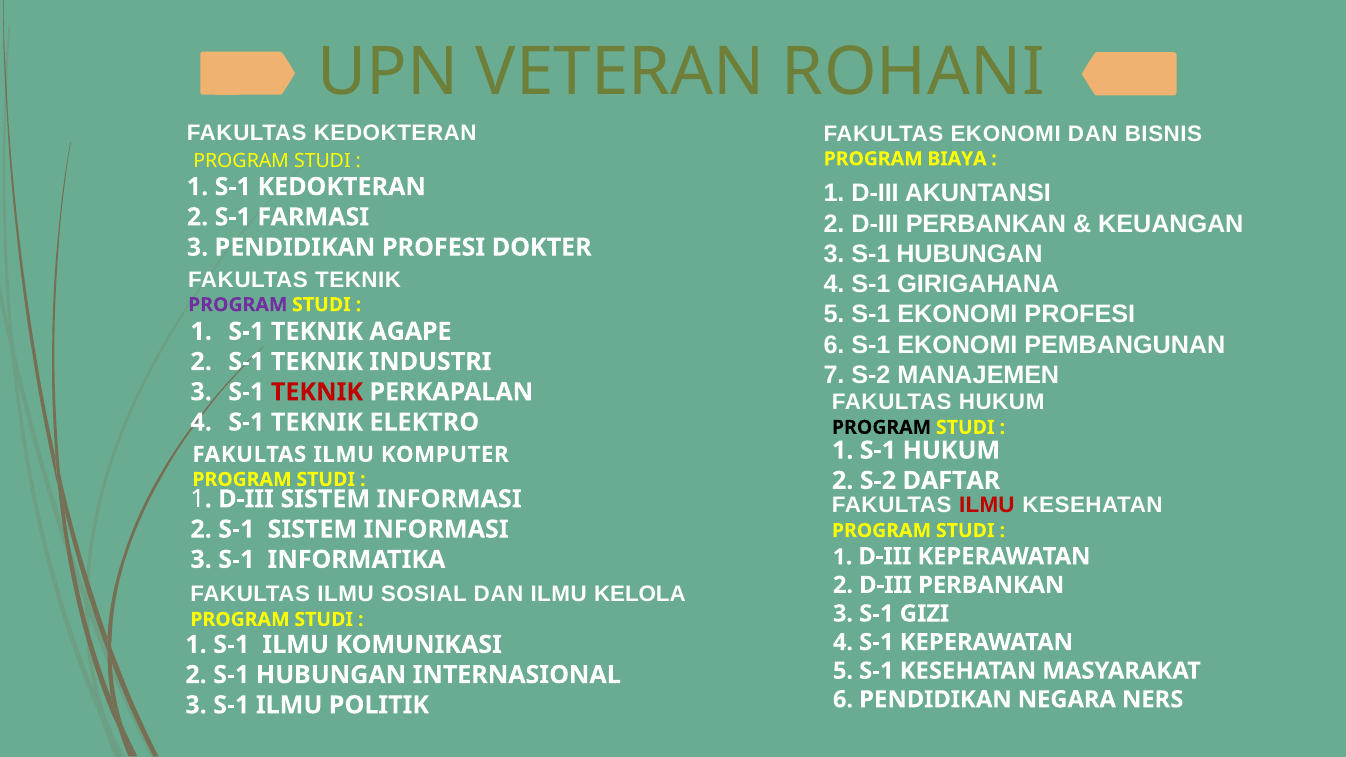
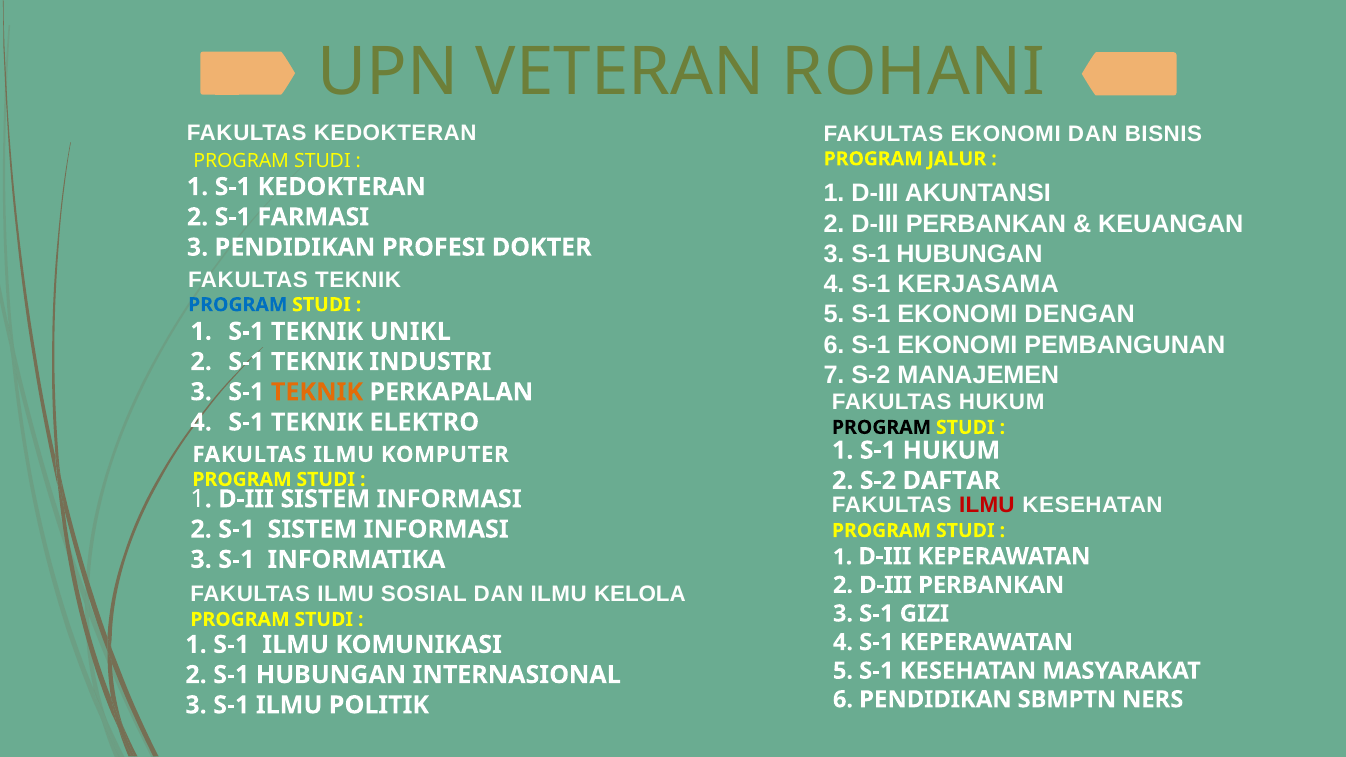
BIAYA: BIAYA -> JALUR
GIRIGAHANA: GIRIGAHANA -> KERJASAMA
PROGRAM at (238, 305) colour: purple -> blue
EKONOMI PROFESI: PROFESI -> DENGAN
AGAPE: AGAPE -> UNIKL
TEKNIK at (317, 392) colour: red -> orange
NEGARA: NEGARA -> SBMPTN
